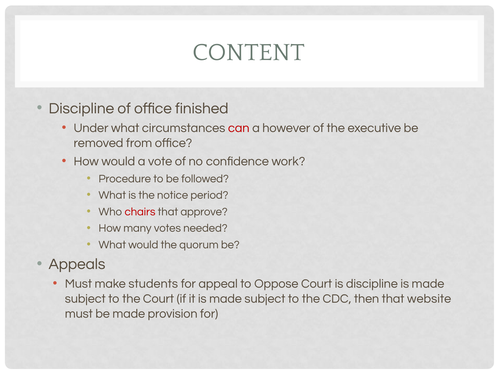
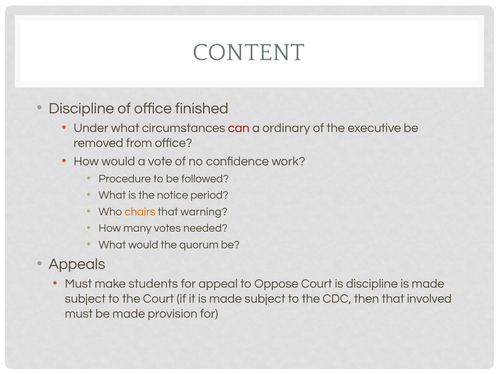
however: however -> ordinary
chairs colour: red -> orange
approve: approve -> warning
website: website -> involved
